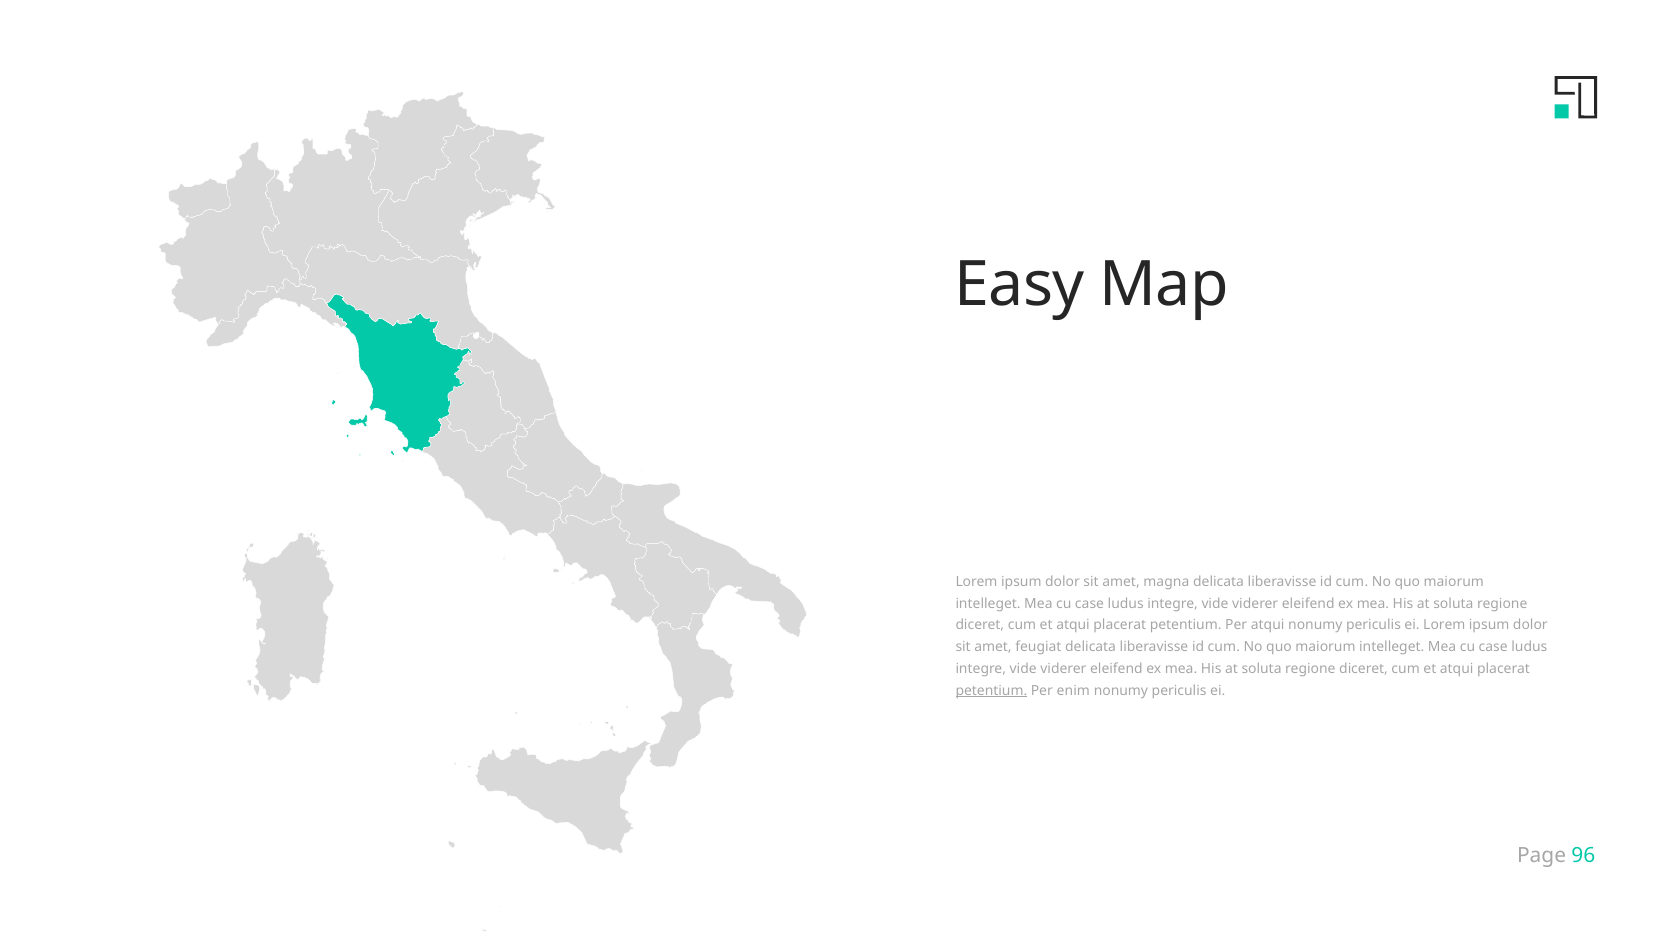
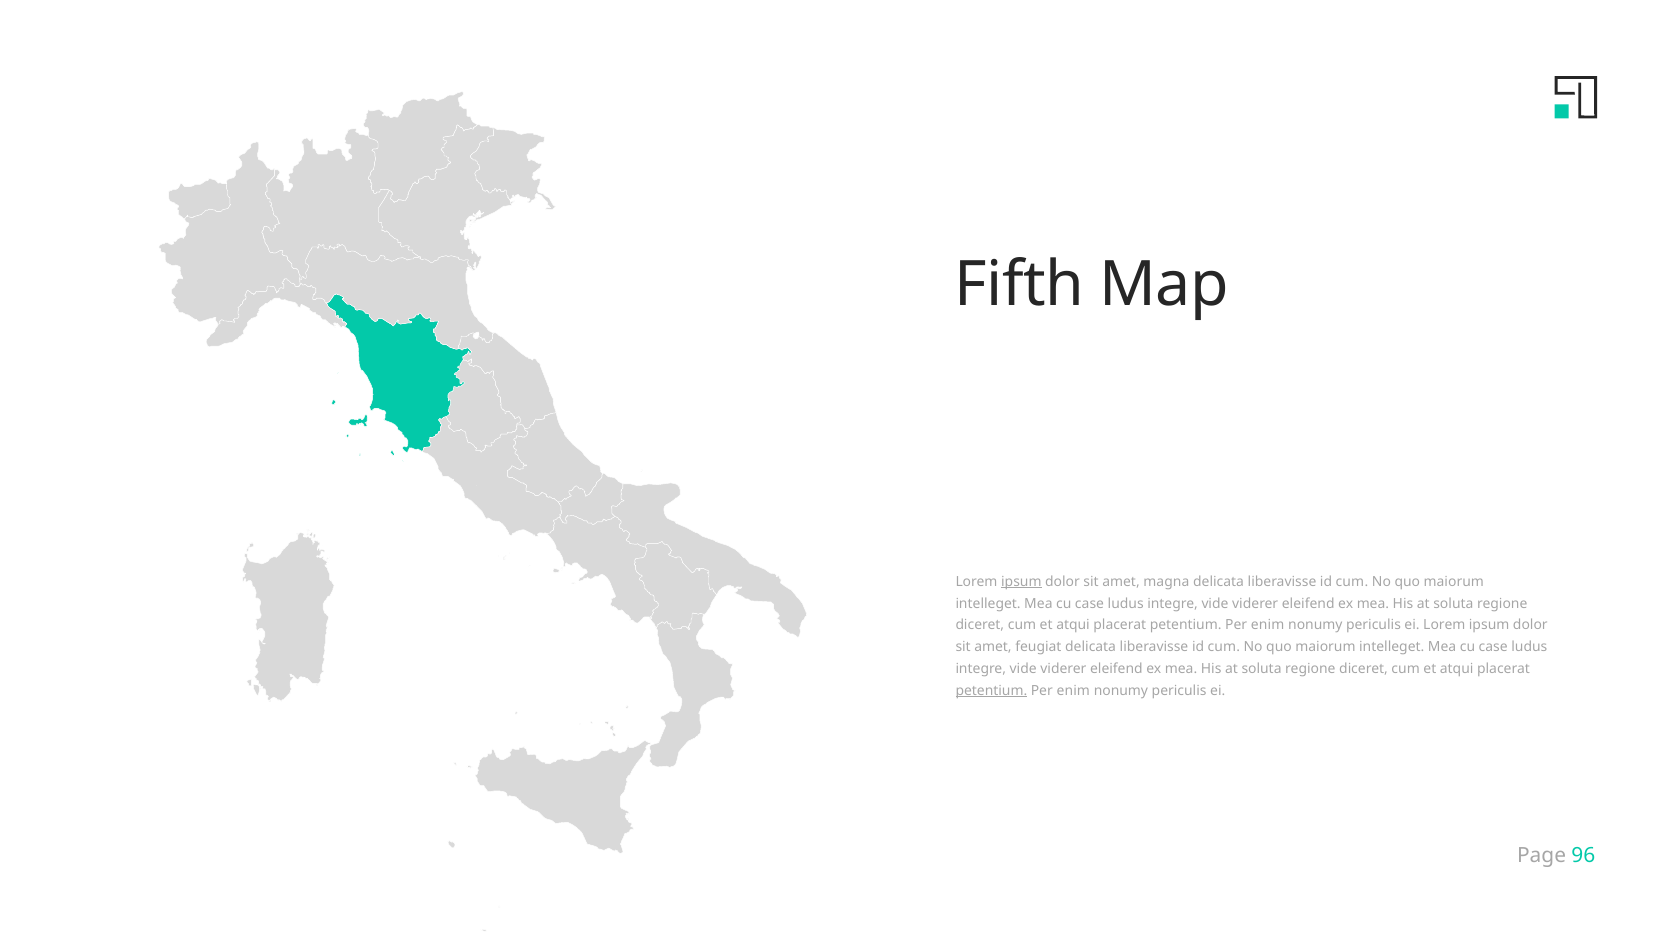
Easy: Easy -> Fifth
ipsum at (1021, 582) underline: none -> present
atqui at (1268, 625): atqui -> enim
